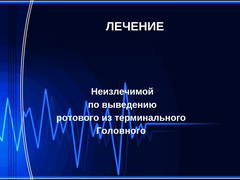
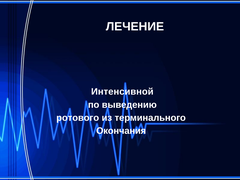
Неизлечимой: Неизлечимой -> Интенсивной
Головного: Головного -> Окончания
